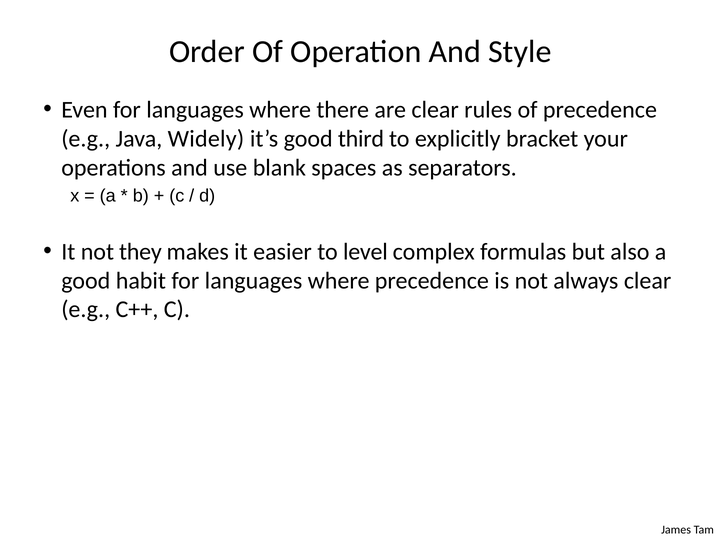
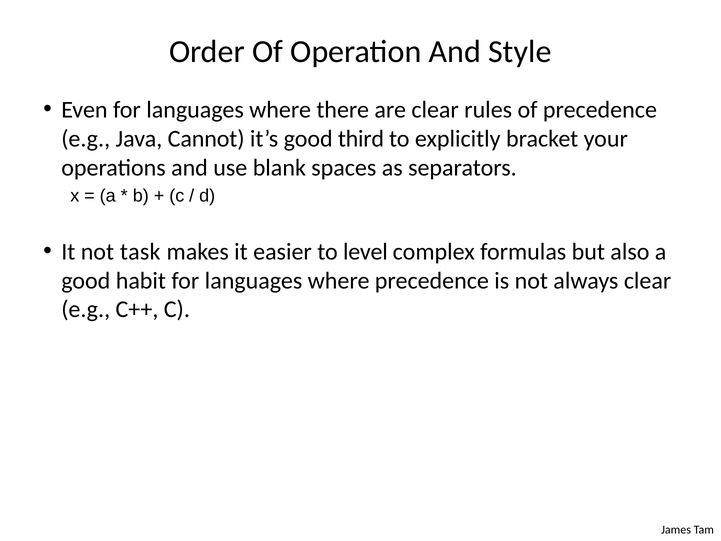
Widely: Widely -> Cannot
they: they -> task
